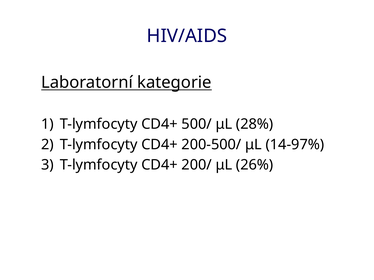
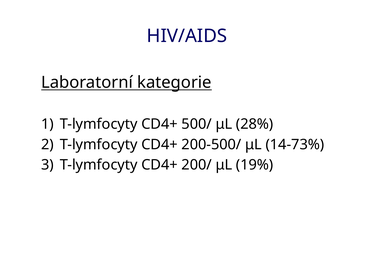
14-97%: 14-97% -> 14-73%
26%: 26% -> 19%
